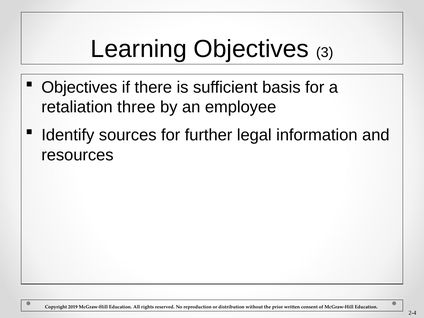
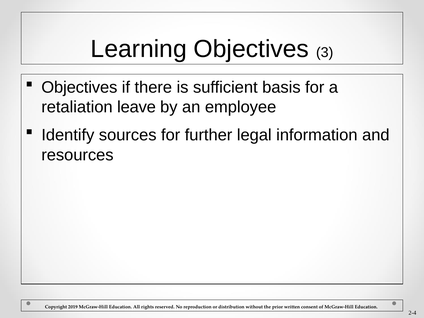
three: three -> leave
